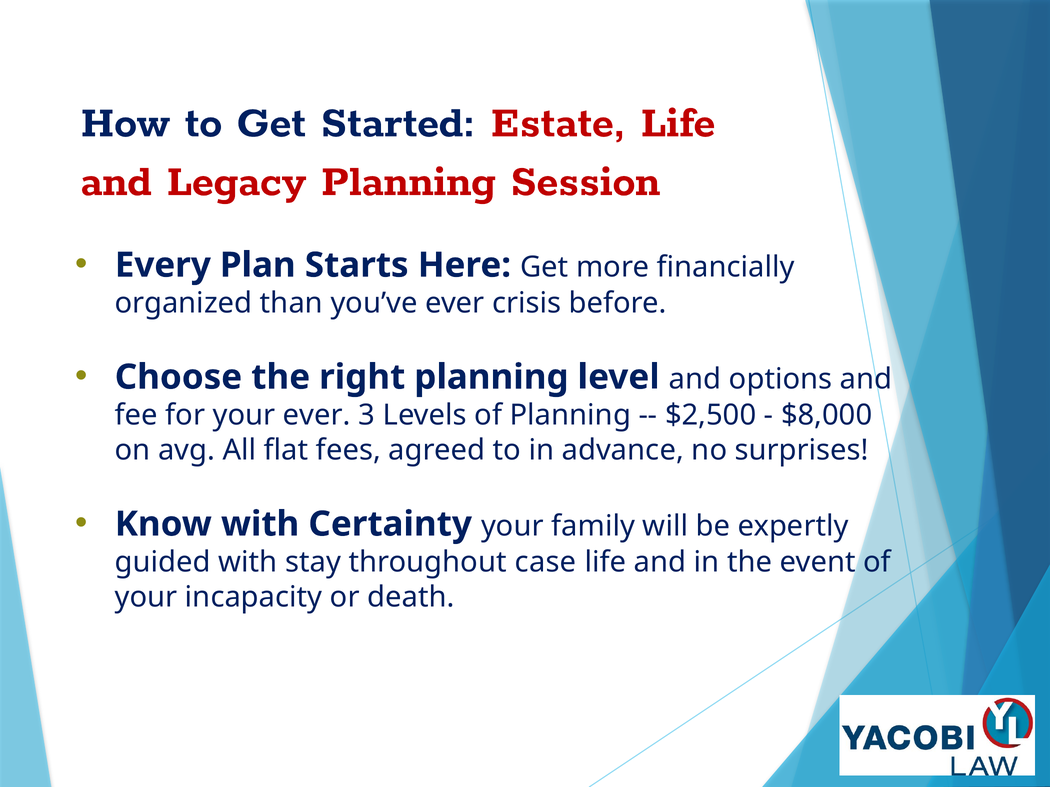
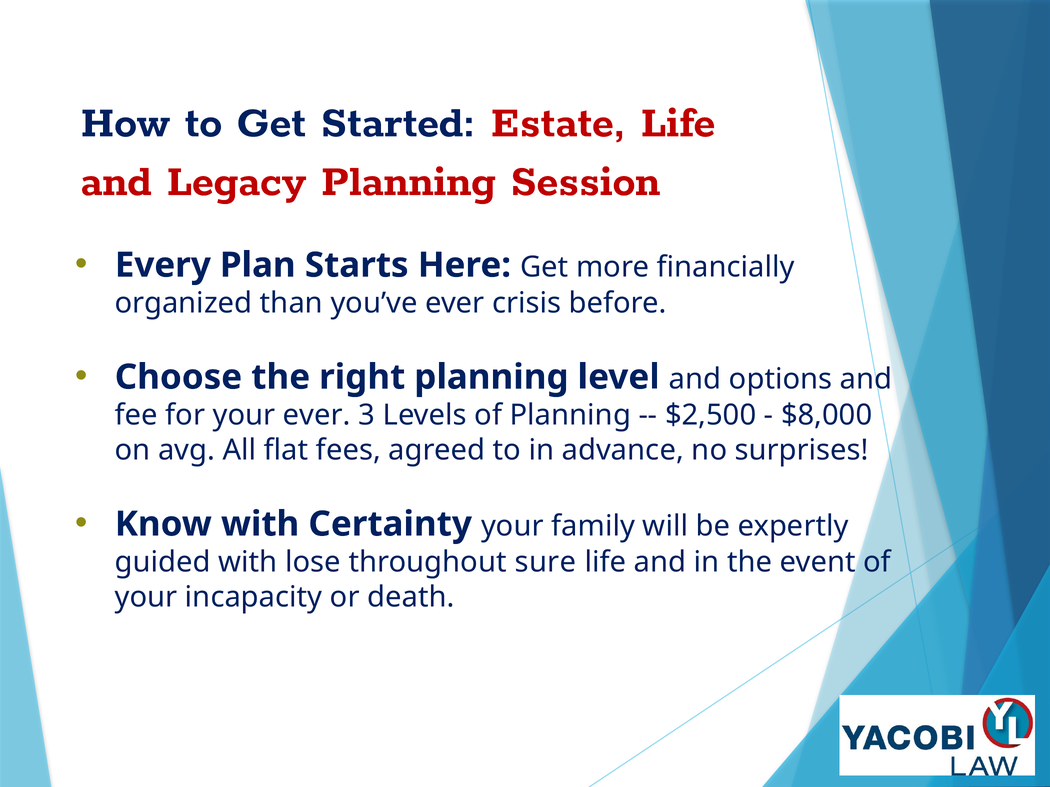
stay: stay -> lose
case: case -> sure
